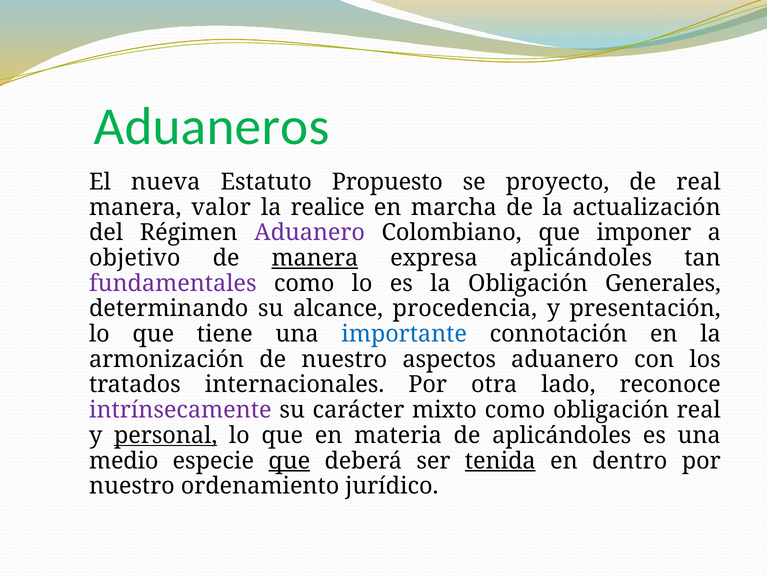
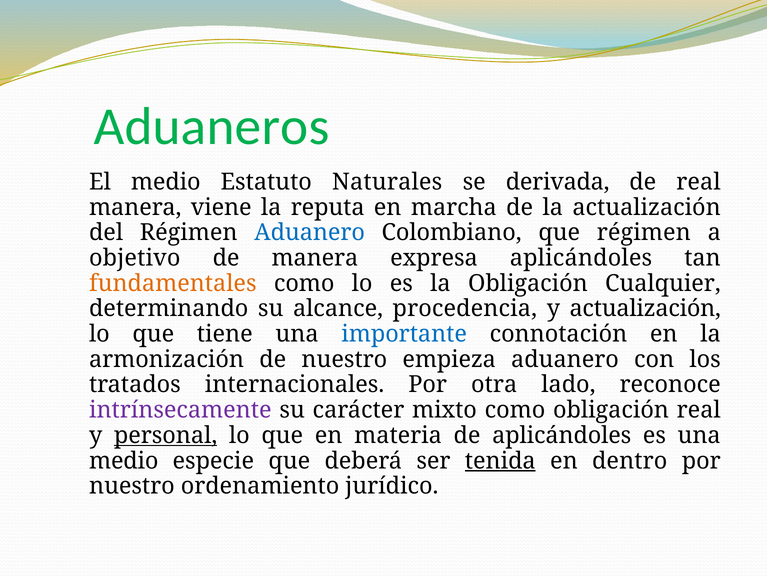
El nueva: nueva -> medio
Propuesto: Propuesto -> Naturales
proyecto: proyecto -> derivada
valor: valor -> viene
realice: realice -> reputa
Aduanero at (310, 232) colour: purple -> blue
que imponer: imponer -> régimen
manera at (315, 258) underline: present -> none
fundamentales colour: purple -> orange
Generales: Generales -> Cualquier
y presentación: presentación -> actualización
aspectos: aspectos -> empieza
que at (289, 460) underline: present -> none
